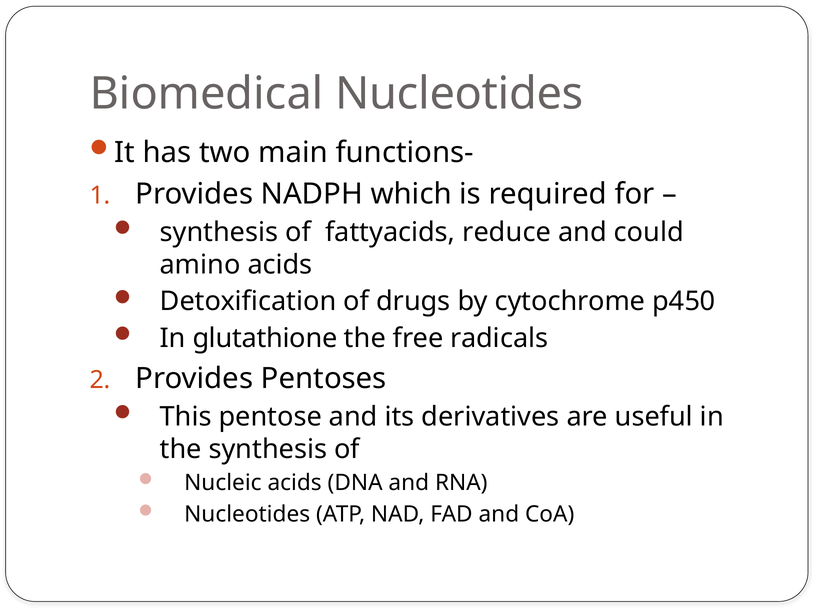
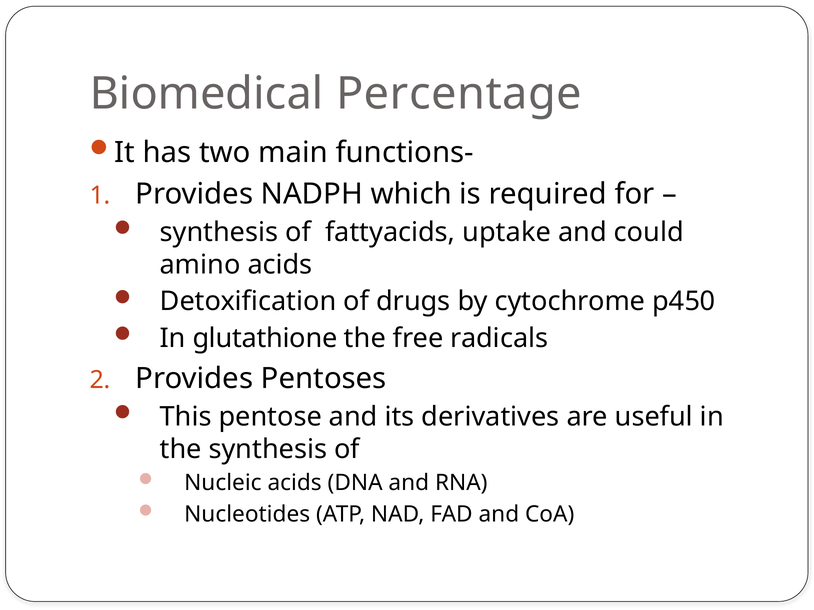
Biomedical Nucleotides: Nucleotides -> Percentage
reduce: reduce -> uptake
